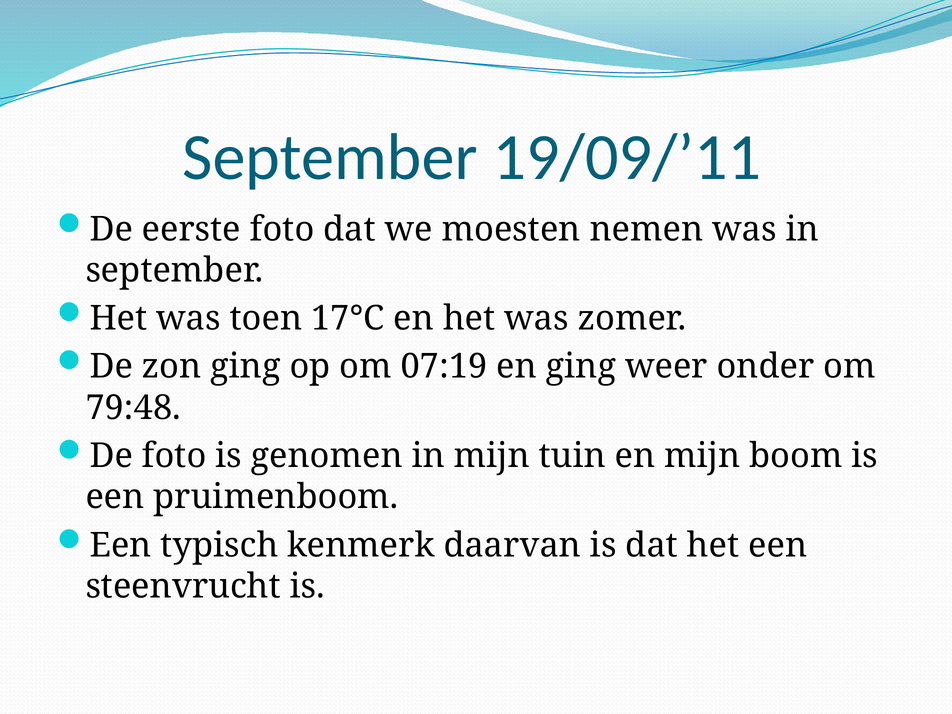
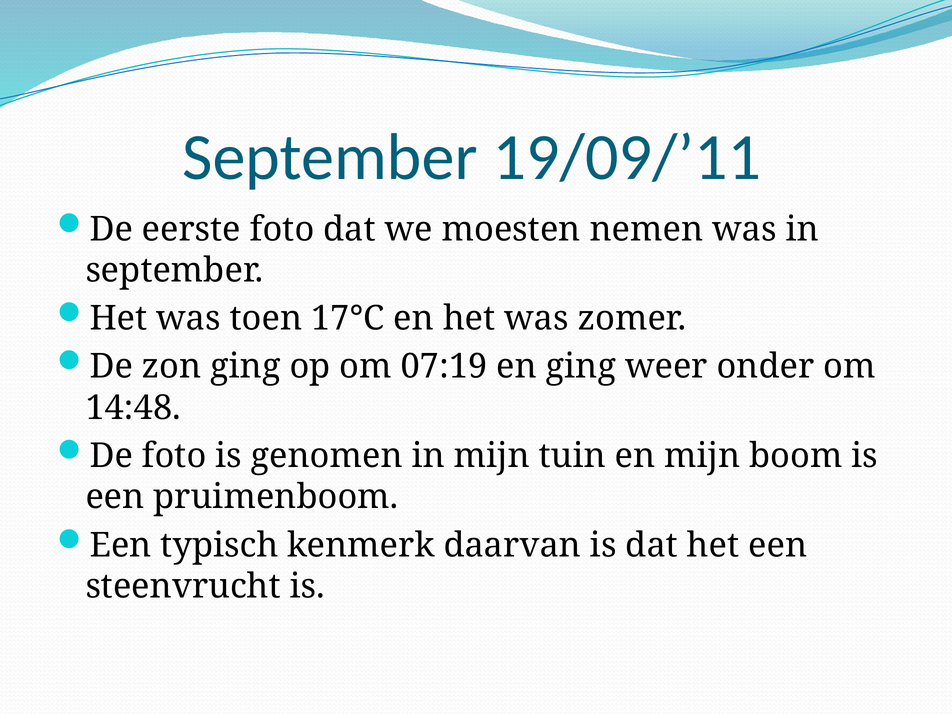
79:48: 79:48 -> 14:48
